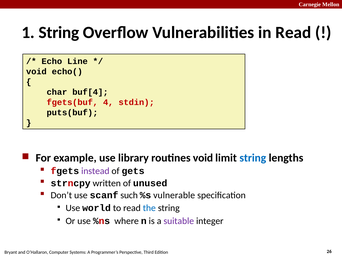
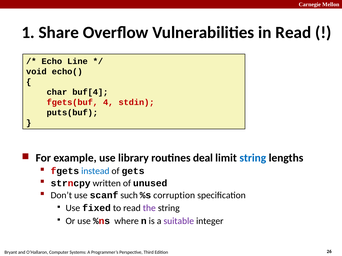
1 String: String -> Share
routines void: void -> deal
instead colour: purple -> blue
vulnerable: vulnerable -> corruption
world: world -> fixed
the colour: blue -> purple
